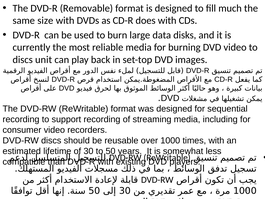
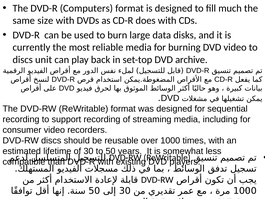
Removable: Removable -> Computers
images: images -> archive
